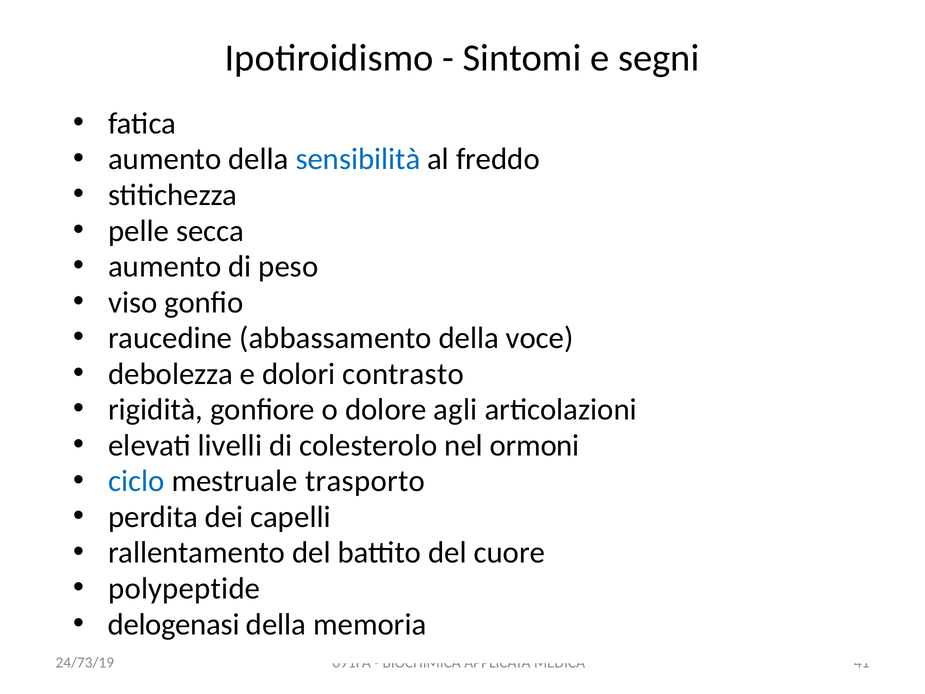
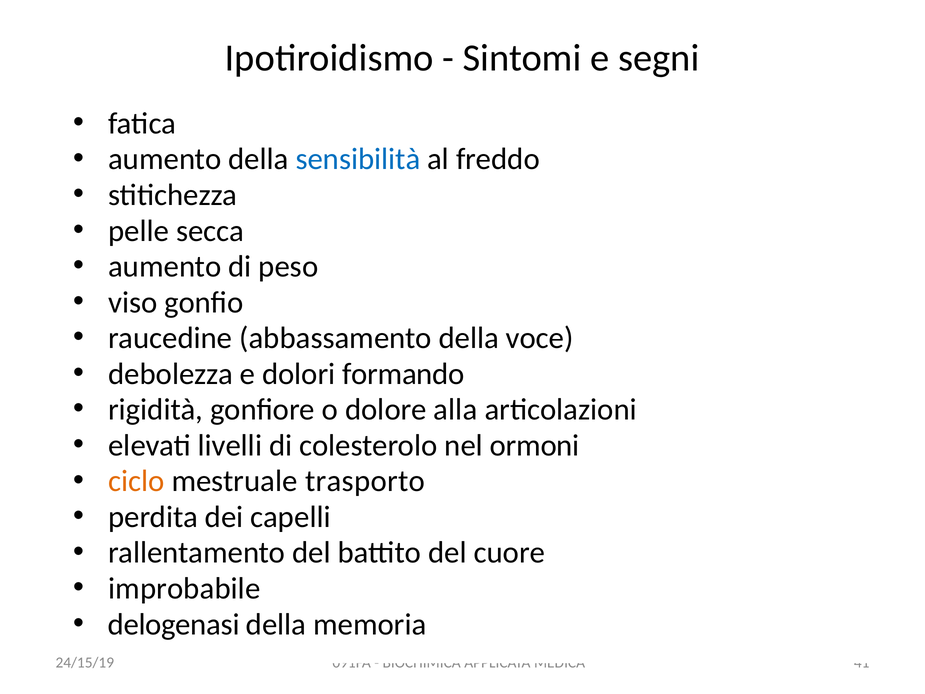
contrasto: contrasto -> formando
agli: agli -> alla
ciclo colour: blue -> orange
polypeptide: polypeptide -> improbabile
24/73/19: 24/73/19 -> 24/15/19
